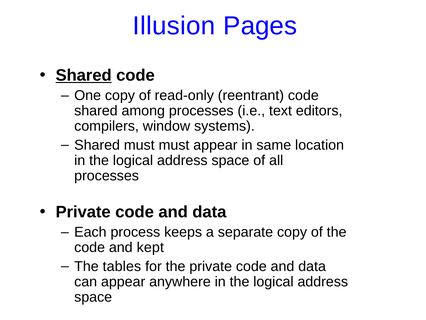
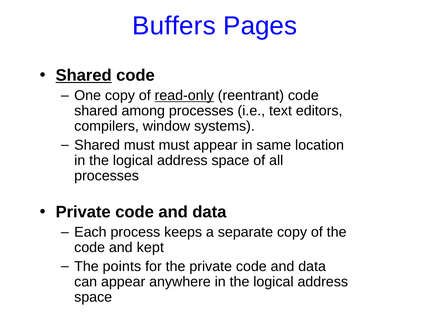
Illusion: Illusion -> Buffers
read-only underline: none -> present
tables: tables -> points
